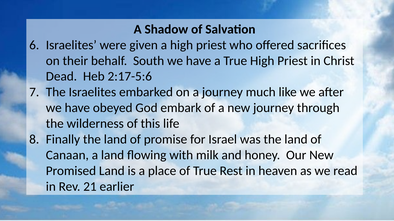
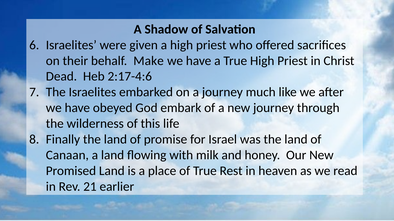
South: South -> Make
2:17-5:6: 2:17-5:6 -> 2:17-4:6
